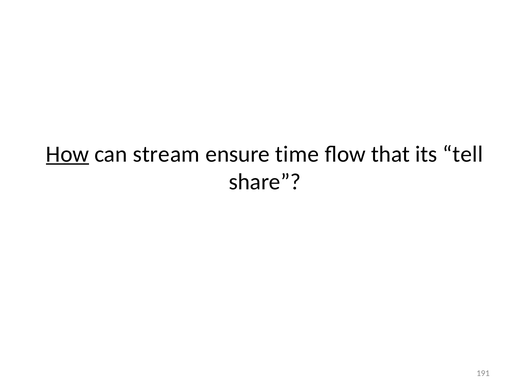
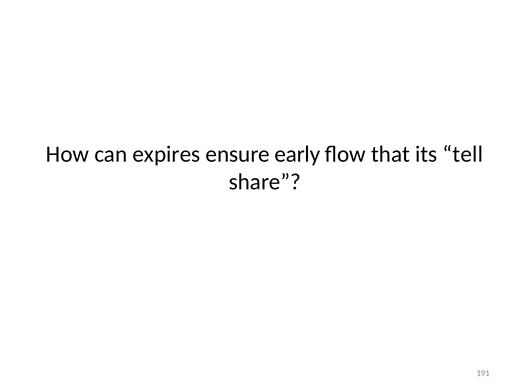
How underline: present -> none
stream: stream -> expires
time: time -> early
